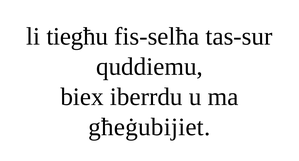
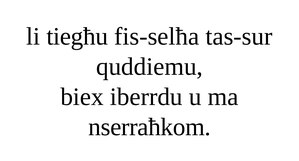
għeġubijiet: għeġubijiet -> nserraħkom
